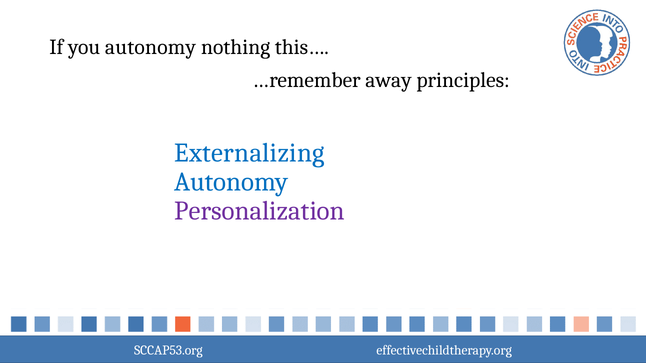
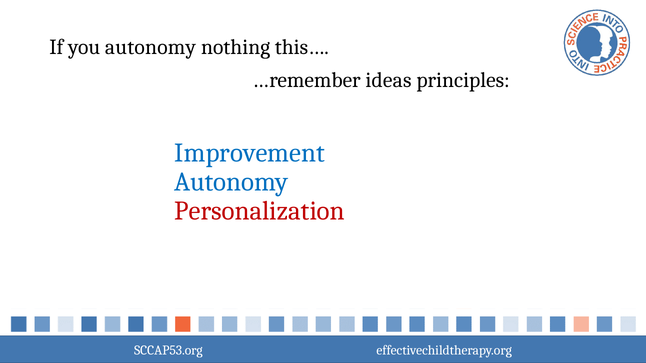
away: away -> ideas
Externalizing: Externalizing -> Improvement
Personalization colour: purple -> red
